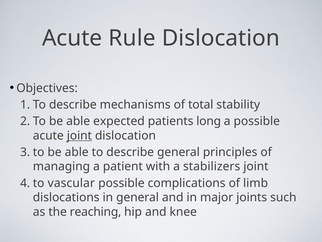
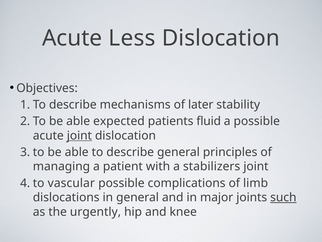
Rule: Rule -> Less
total: total -> later
long: long -> fluid
such underline: none -> present
reaching: reaching -> urgently
